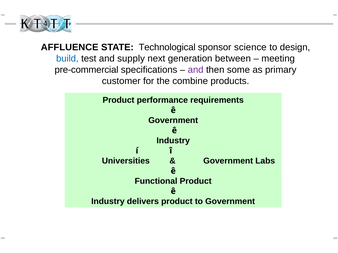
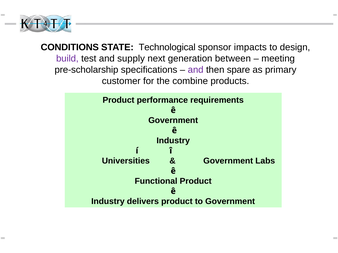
AFFLUENCE: AFFLUENCE -> CONDITIONS
science: science -> impacts
build colour: blue -> purple
pre-commercial: pre-commercial -> pre-scholarship
some: some -> spare
